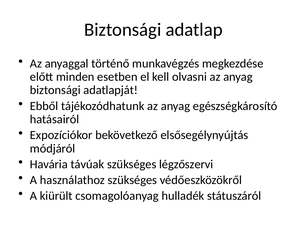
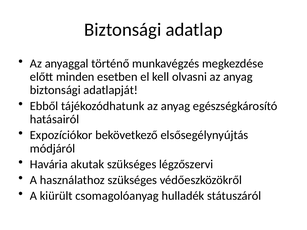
távúak: távúak -> akutak
